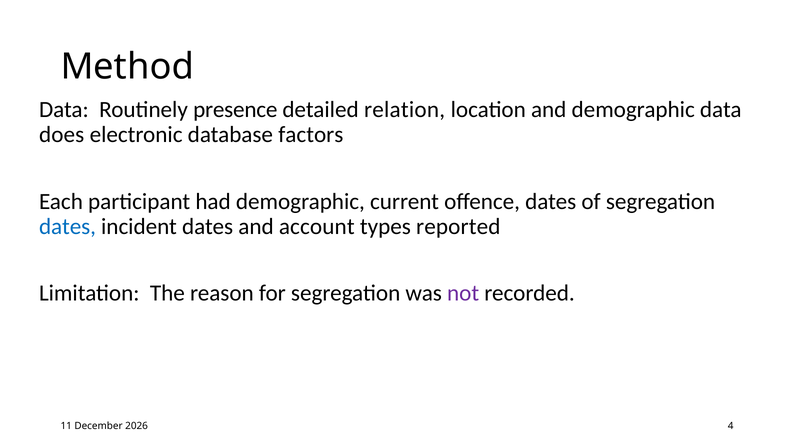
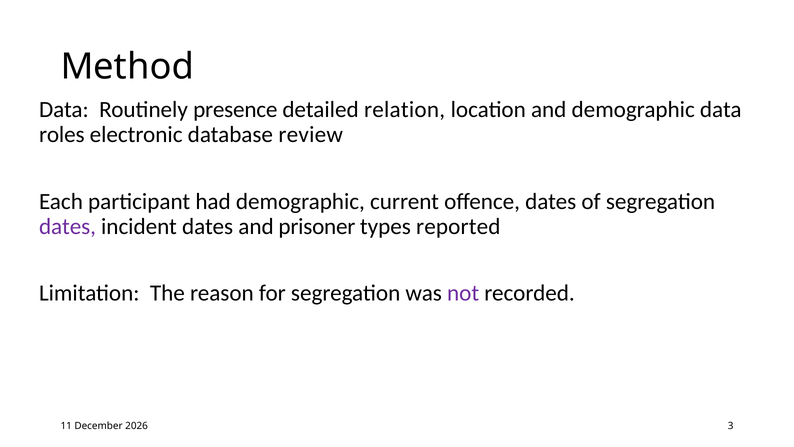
does: does -> roles
factors: factors -> review
dates at (67, 226) colour: blue -> purple
account: account -> prisoner
4: 4 -> 3
